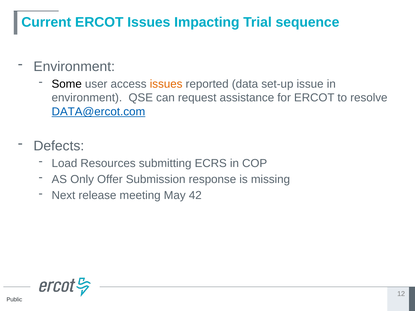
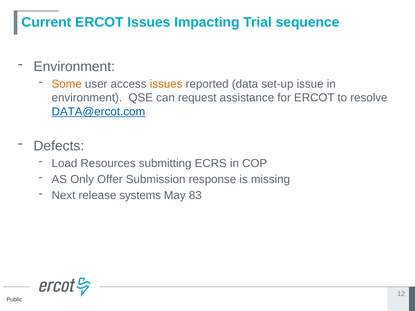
Some colour: black -> orange
meeting: meeting -> systems
42: 42 -> 83
